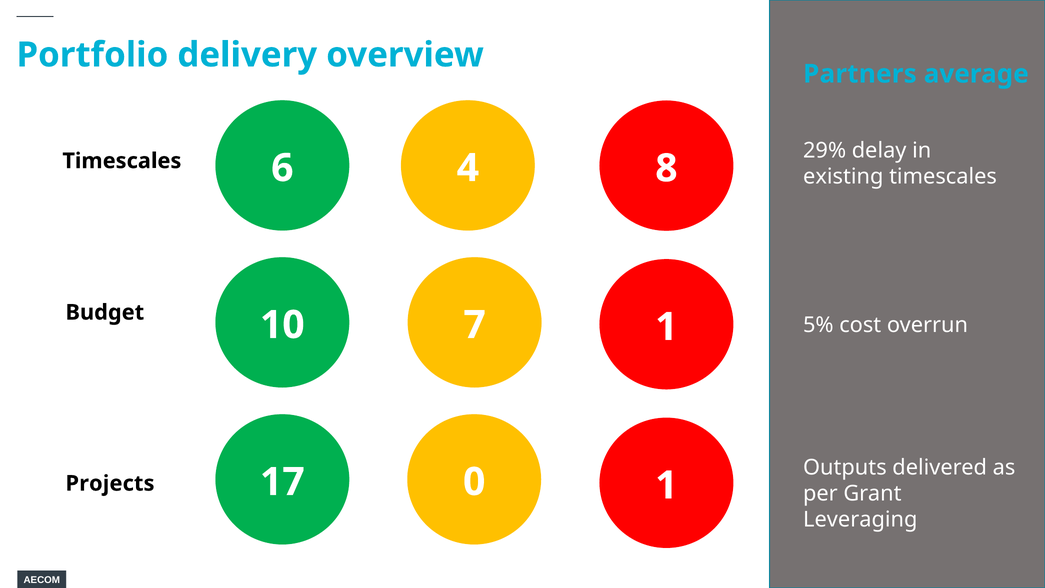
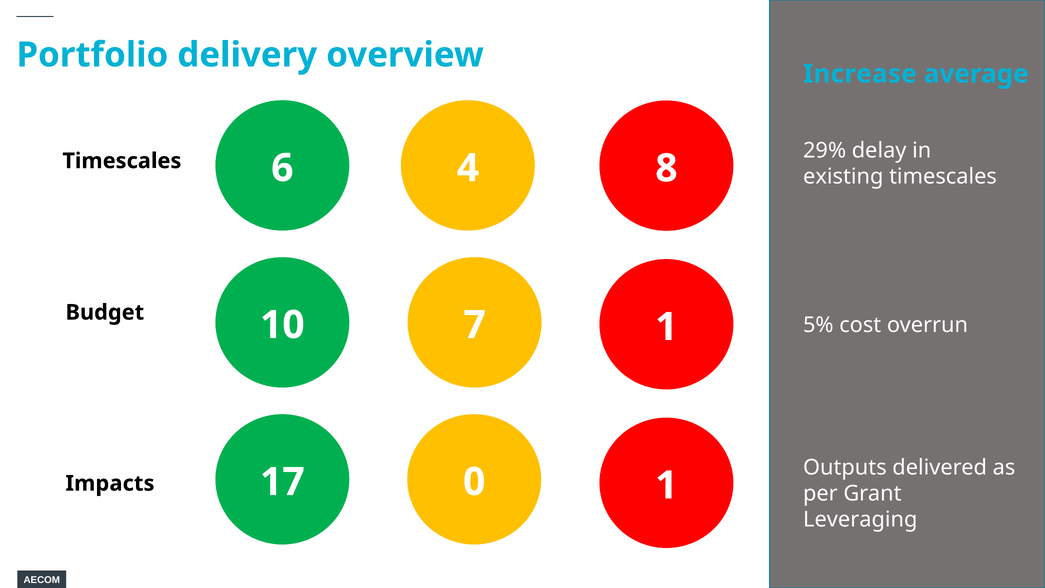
Partners: Partners -> Increase
Projects: Projects -> Impacts
